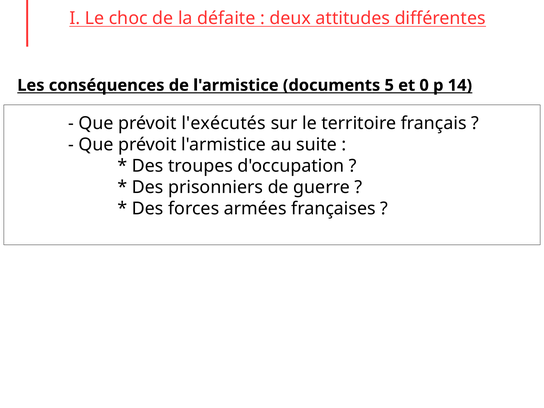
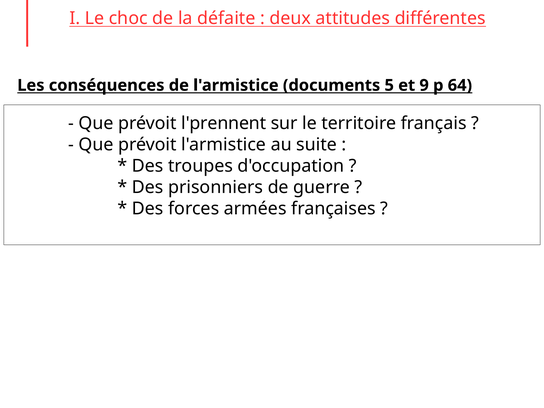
0: 0 -> 9
14: 14 -> 64
l'exécutés: l'exécutés -> l'prennent
